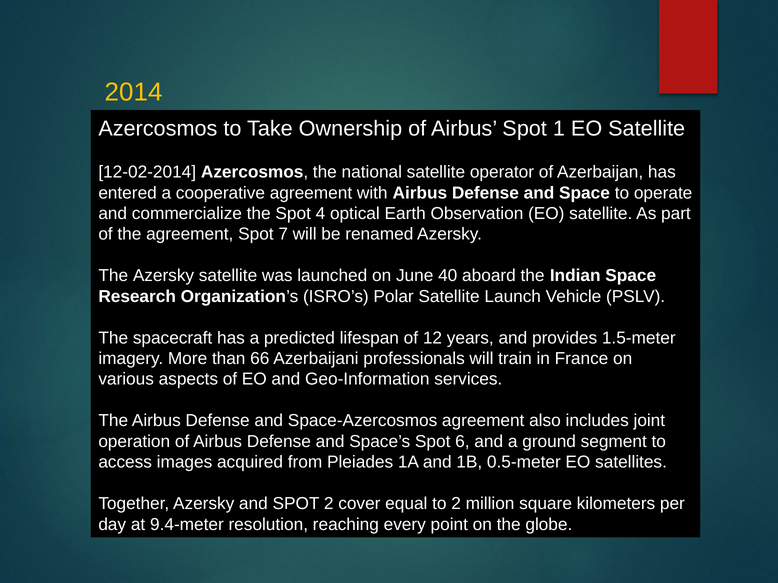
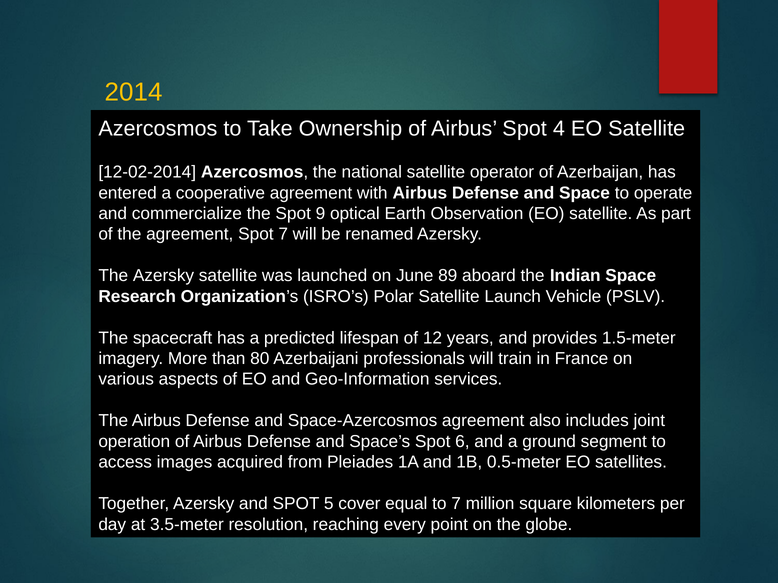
1: 1 -> 4
4: 4 -> 9
40: 40 -> 89
66: 66 -> 80
SPOT 2: 2 -> 5
to 2: 2 -> 7
9.4-meter: 9.4-meter -> 3.5-meter
